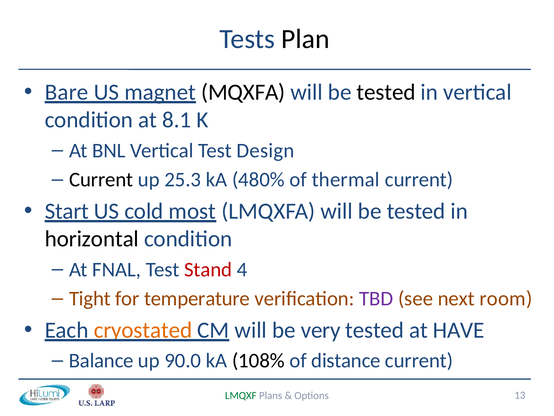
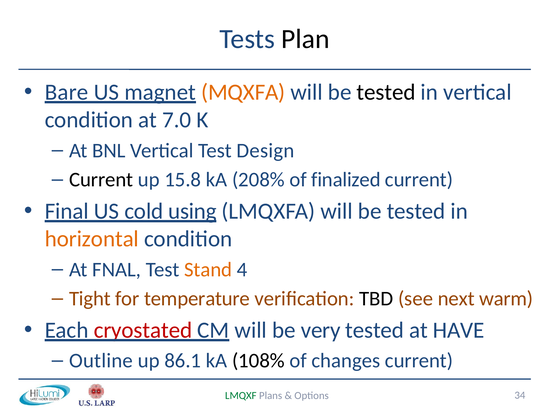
MQXFA colour: black -> orange
8.1: 8.1 -> 7.0
25.3: 25.3 -> 15.8
480%: 480% -> 208%
thermal: thermal -> finalized
Start: Start -> Final
most: most -> using
horizontal colour: black -> orange
Stand colour: red -> orange
TBD colour: purple -> black
room: room -> warm
cryostated colour: orange -> red
Balance: Balance -> Outline
90.0: 90.0 -> 86.1
distance: distance -> changes
13: 13 -> 34
